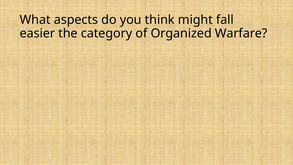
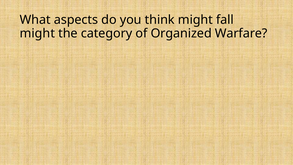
easier at (37, 33): easier -> might
